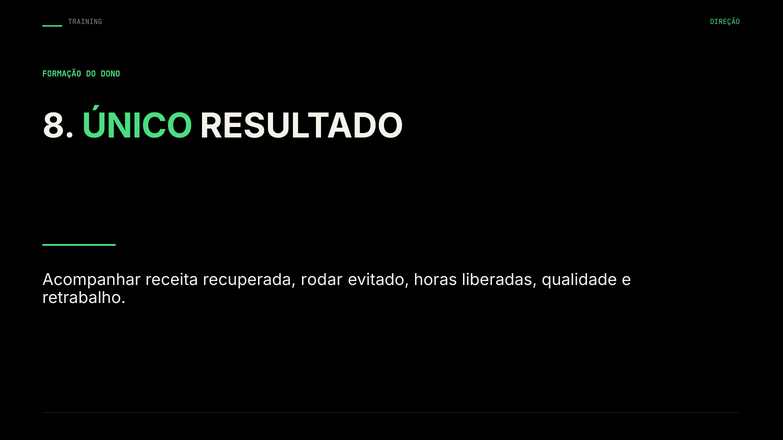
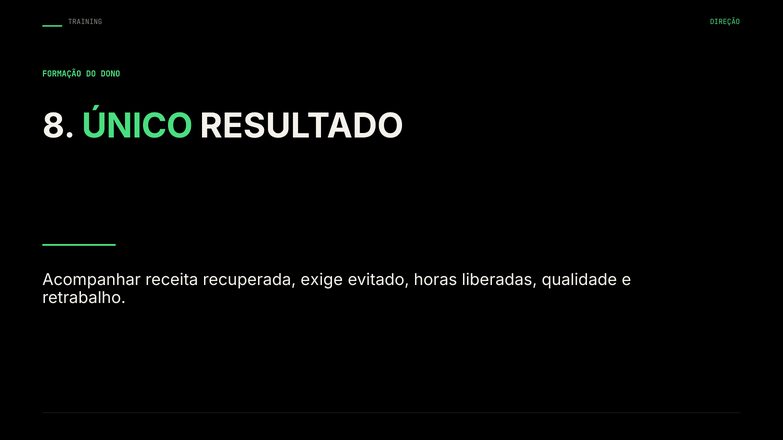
rodar: rodar -> exige
